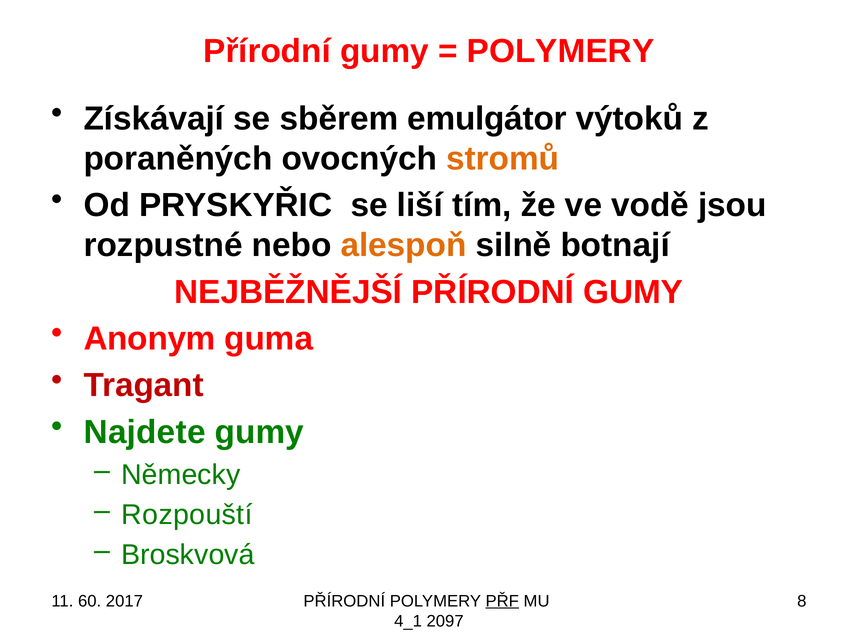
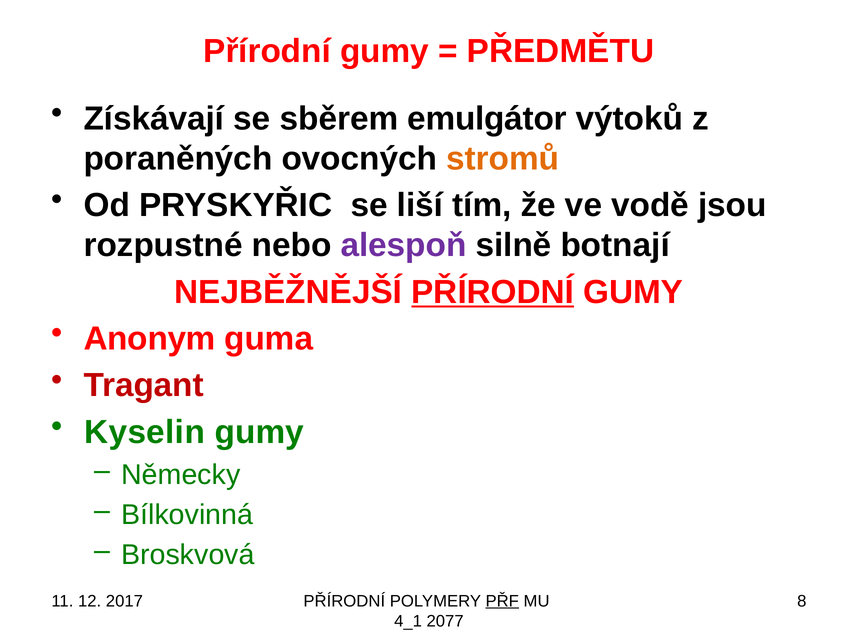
POLYMERY at (560, 51): POLYMERY -> PŘEDMĚTU
alespoň colour: orange -> purple
PŘÍRODNÍ at (493, 292) underline: none -> present
Najdete: Najdete -> Kyselin
Rozpouští: Rozpouští -> Bílkovinná
60: 60 -> 12
2097: 2097 -> 2077
